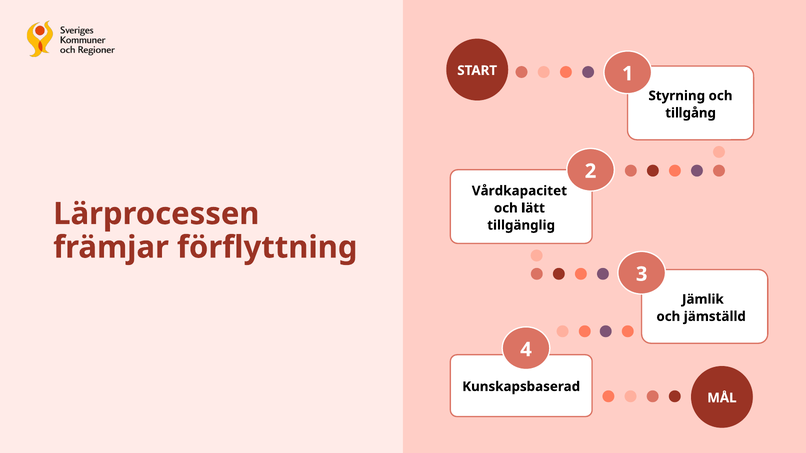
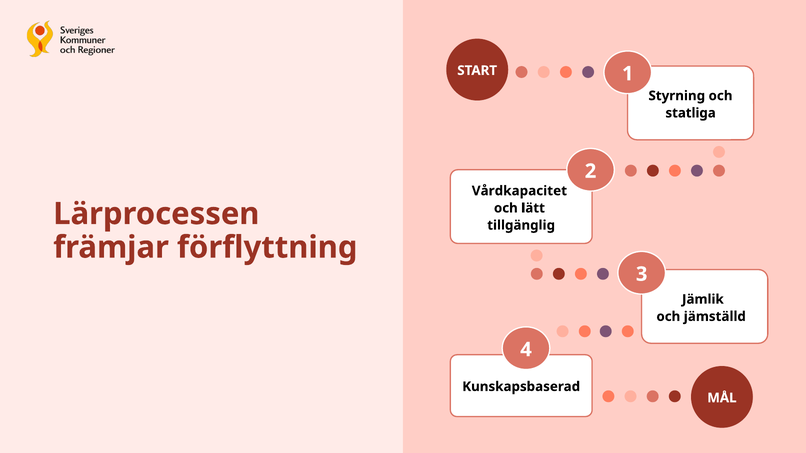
tillgång: tillgång -> statliga
